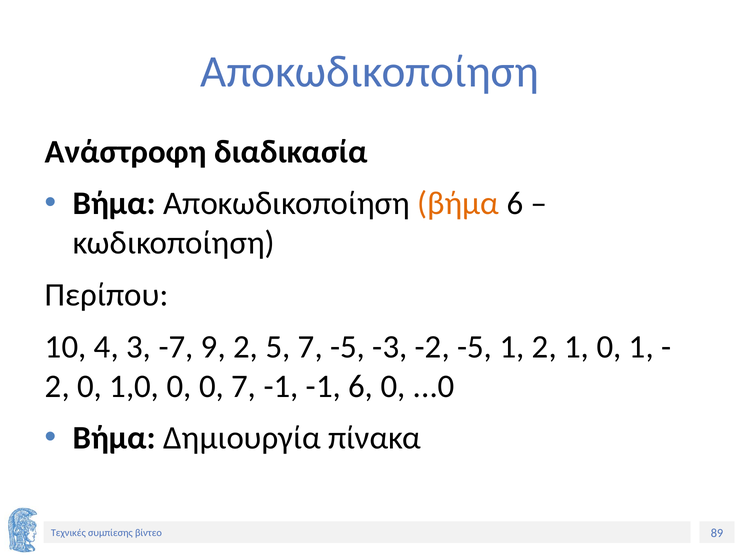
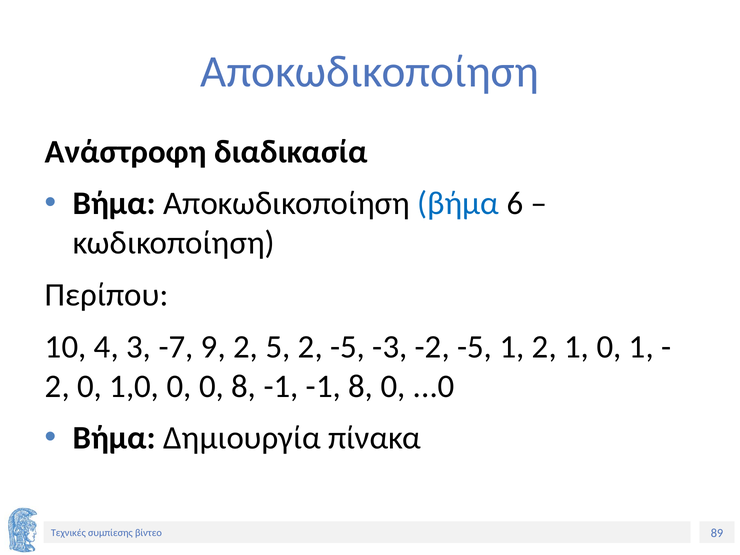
βήμα at (458, 204) colour: orange -> blue
5 7: 7 -> 2
0 7: 7 -> 8
-1 6: 6 -> 8
